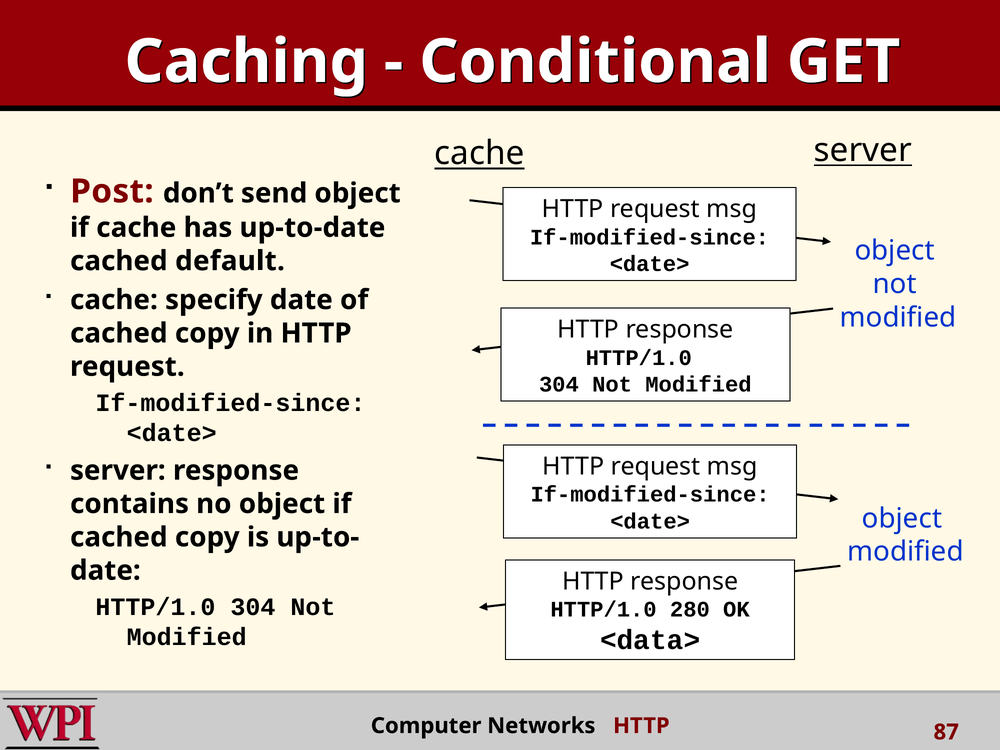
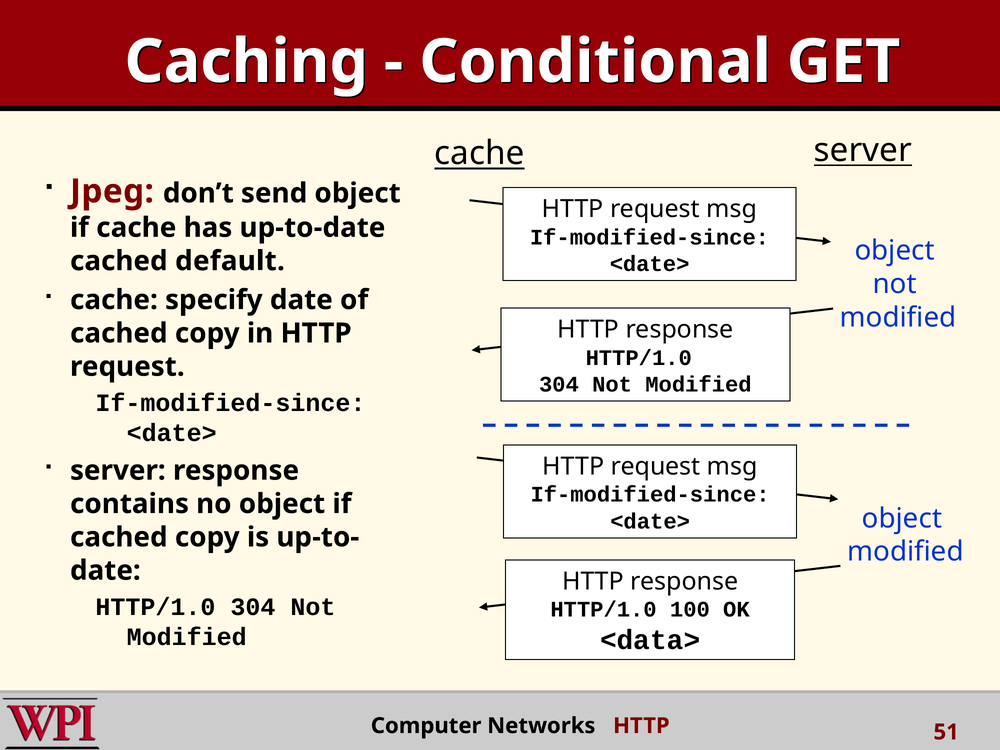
Post: Post -> Jpeg
280: 280 -> 100
87: 87 -> 51
